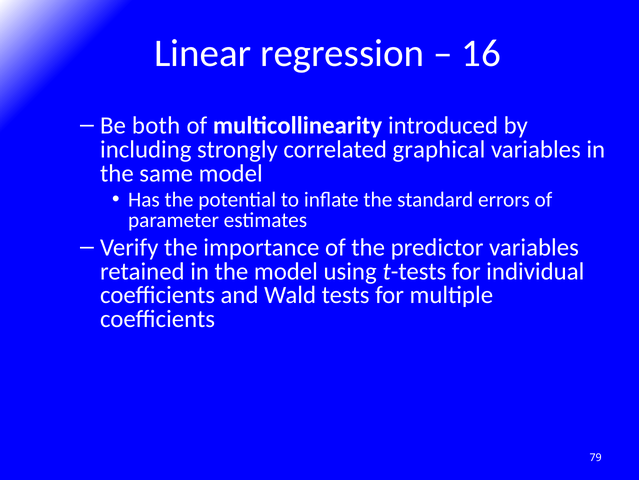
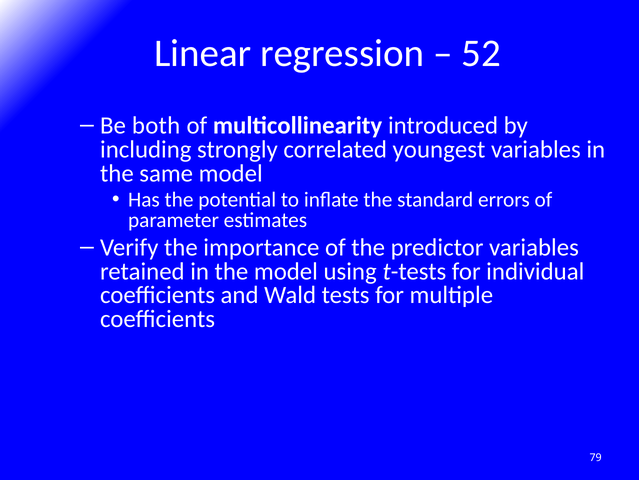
16: 16 -> 52
graphical: graphical -> youngest
